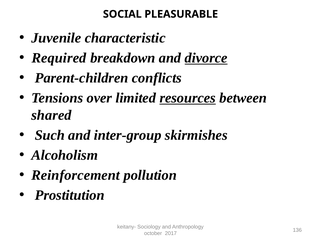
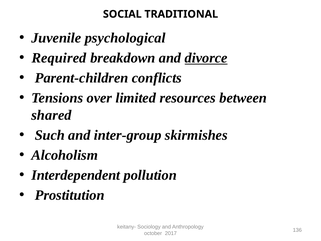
PLEASURABLE: PLEASURABLE -> TRADITIONAL
characteristic: characteristic -> psychological
resources underline: present -> none
Reinforcement: Reinforcement -> Interdependent
